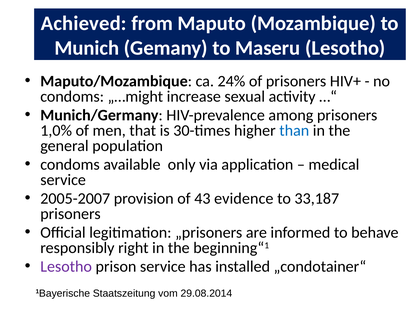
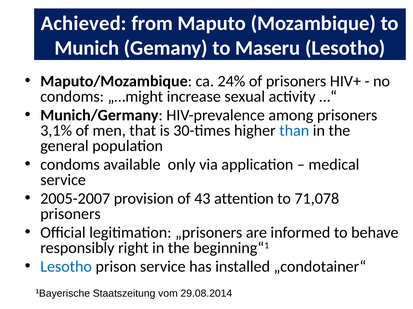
1,0%: 1,0% -> 3,1%
evidence: evidence -> attention
33,187: 33,187 -> 71,078
Lesotho at (66, 267) colour: purple -> blue
